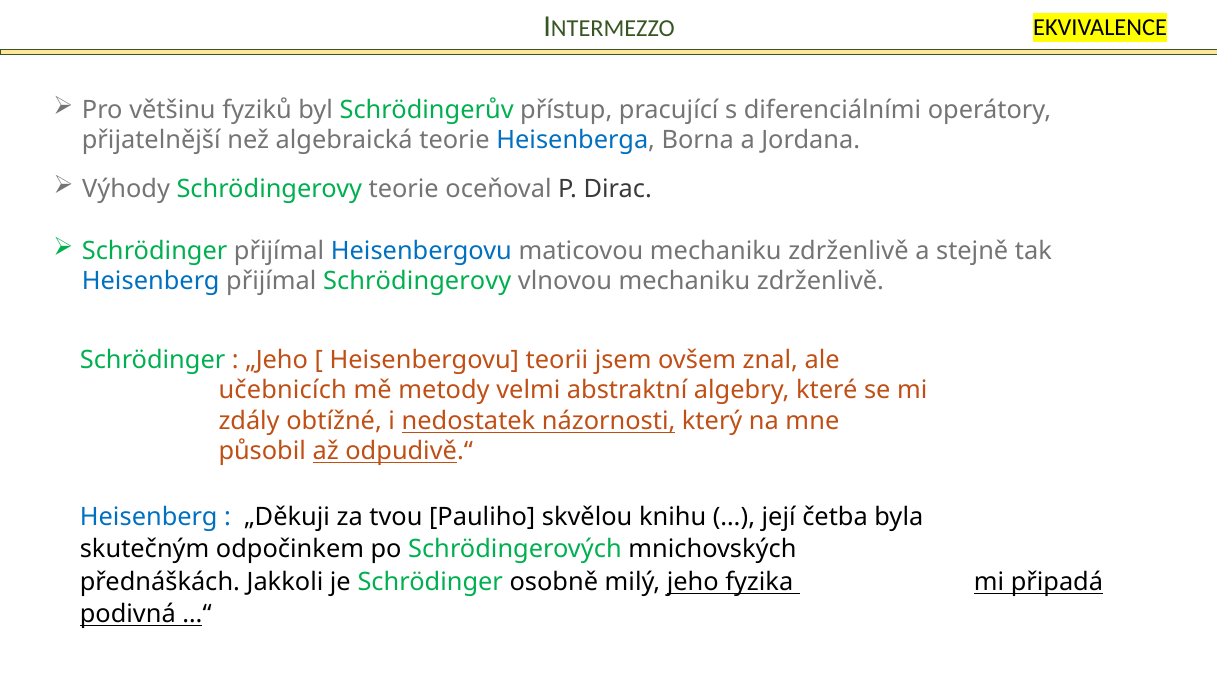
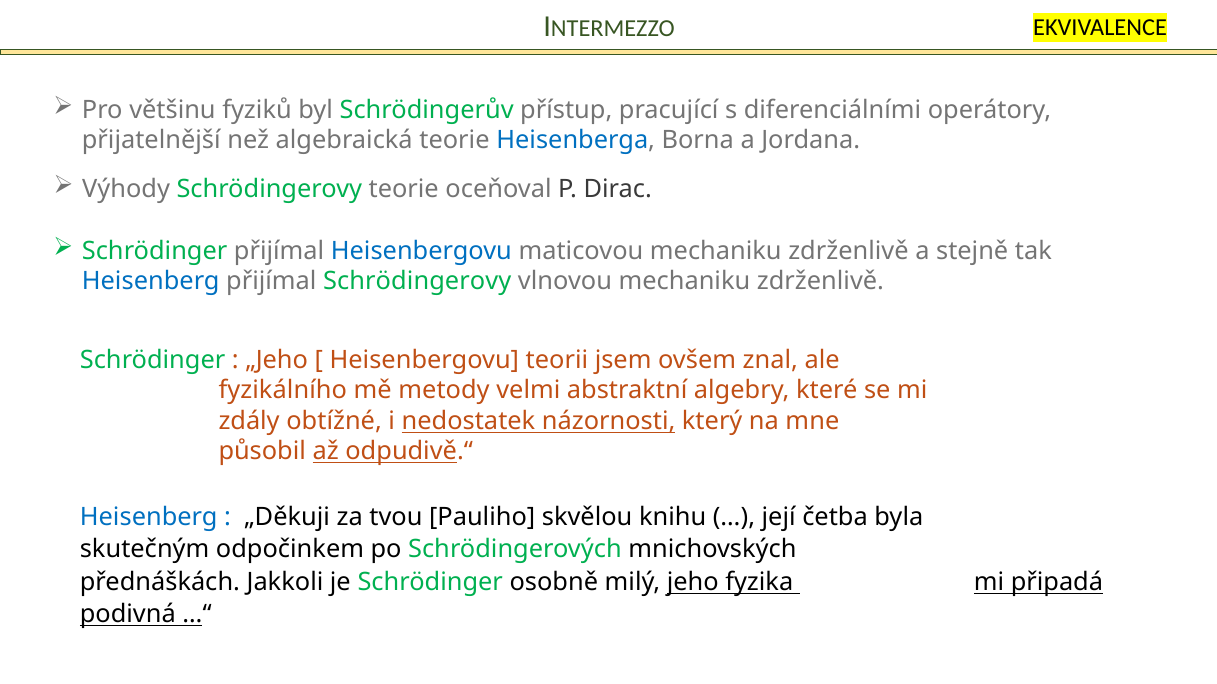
učebnicích: učebnicích -> fyzikálního
